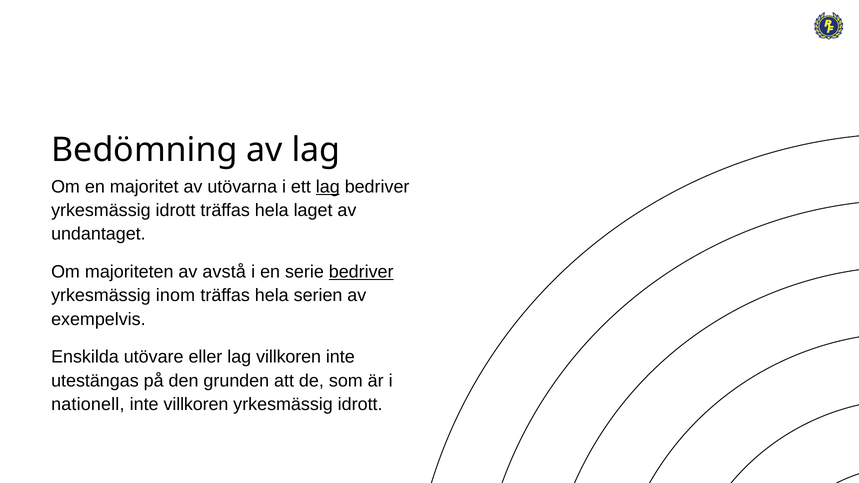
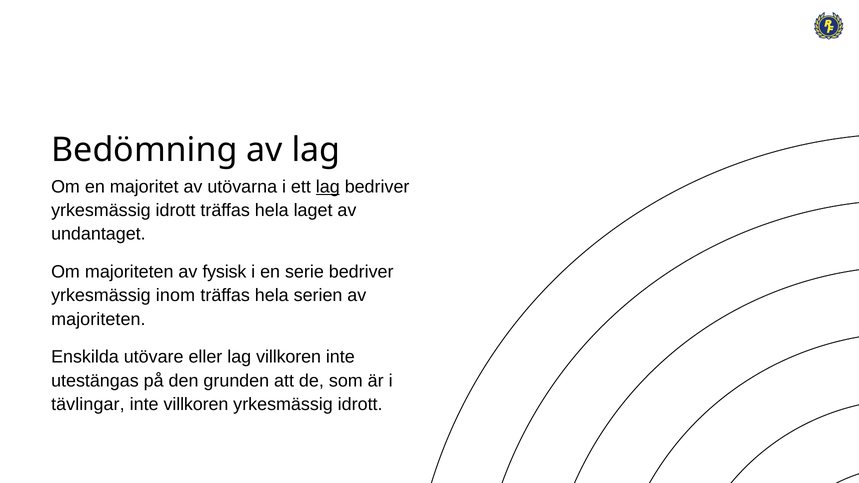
avstå: avstå -> fysisk
bedriver at (361, 272) underline: present -> none
exempelvis at (98, 319): exempelvis -> majoriteten
nationell: nationell -> tävlingar
